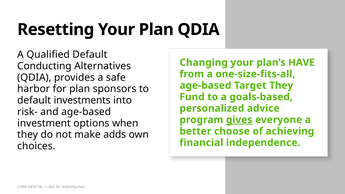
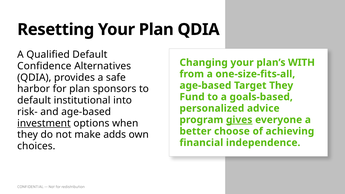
HAVE: HAVE -> WITH
Conducting: Conducting -> Confidence
investments: investments -> institutional
investment underline: none -> present
